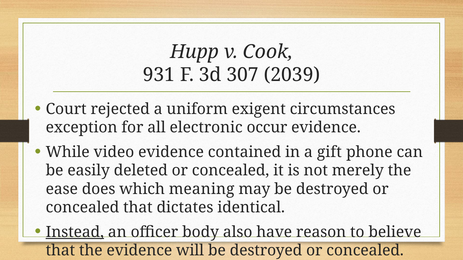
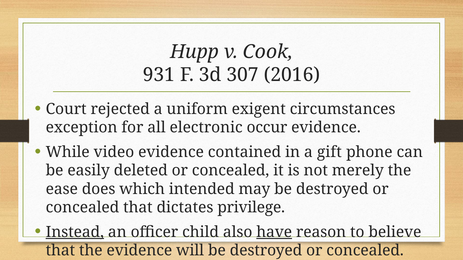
2039: 2039 -> 2016
meaning: meaning -> intended
identical: identical -> privilege
body: body -> child
have underline: none -> present
